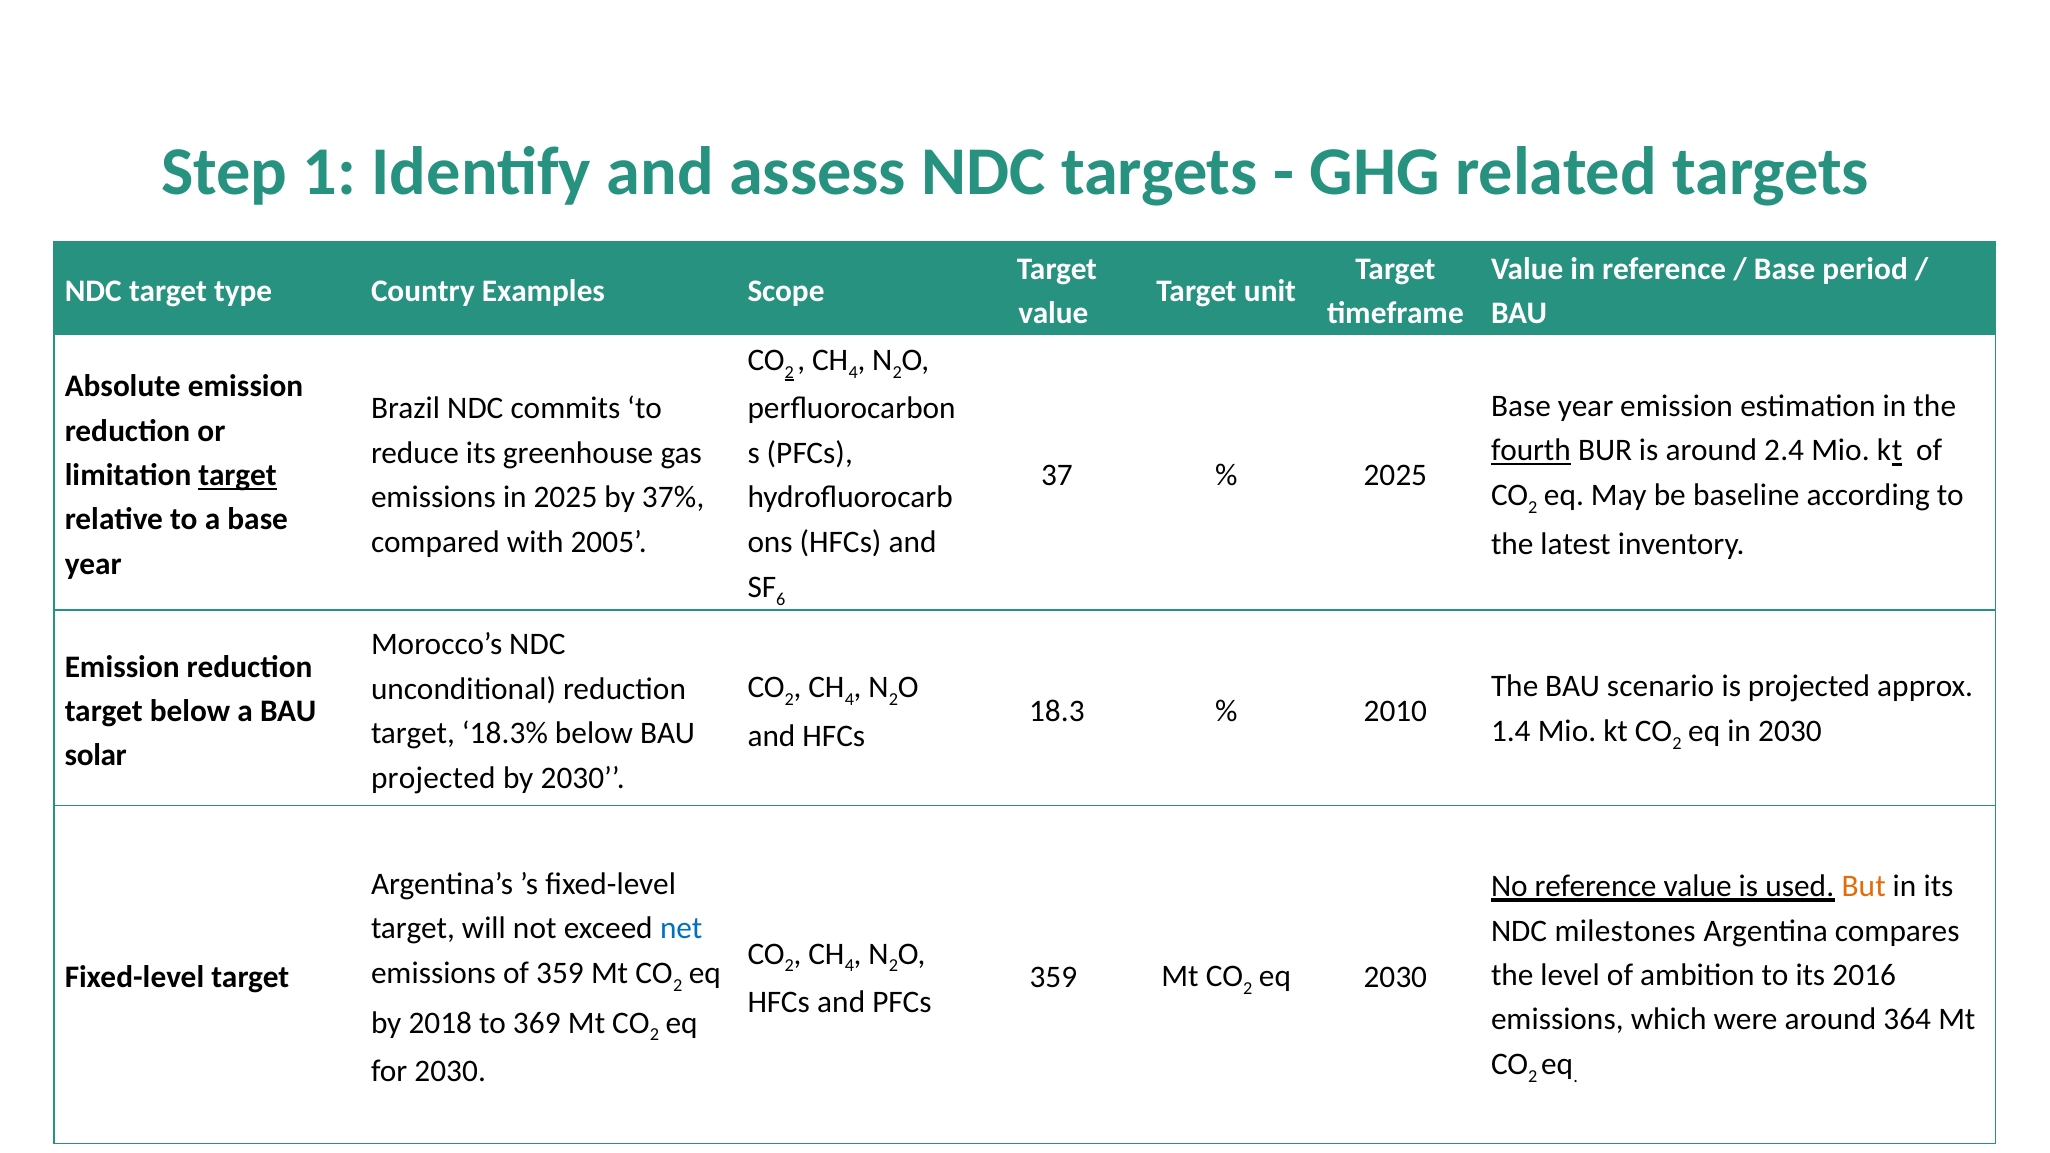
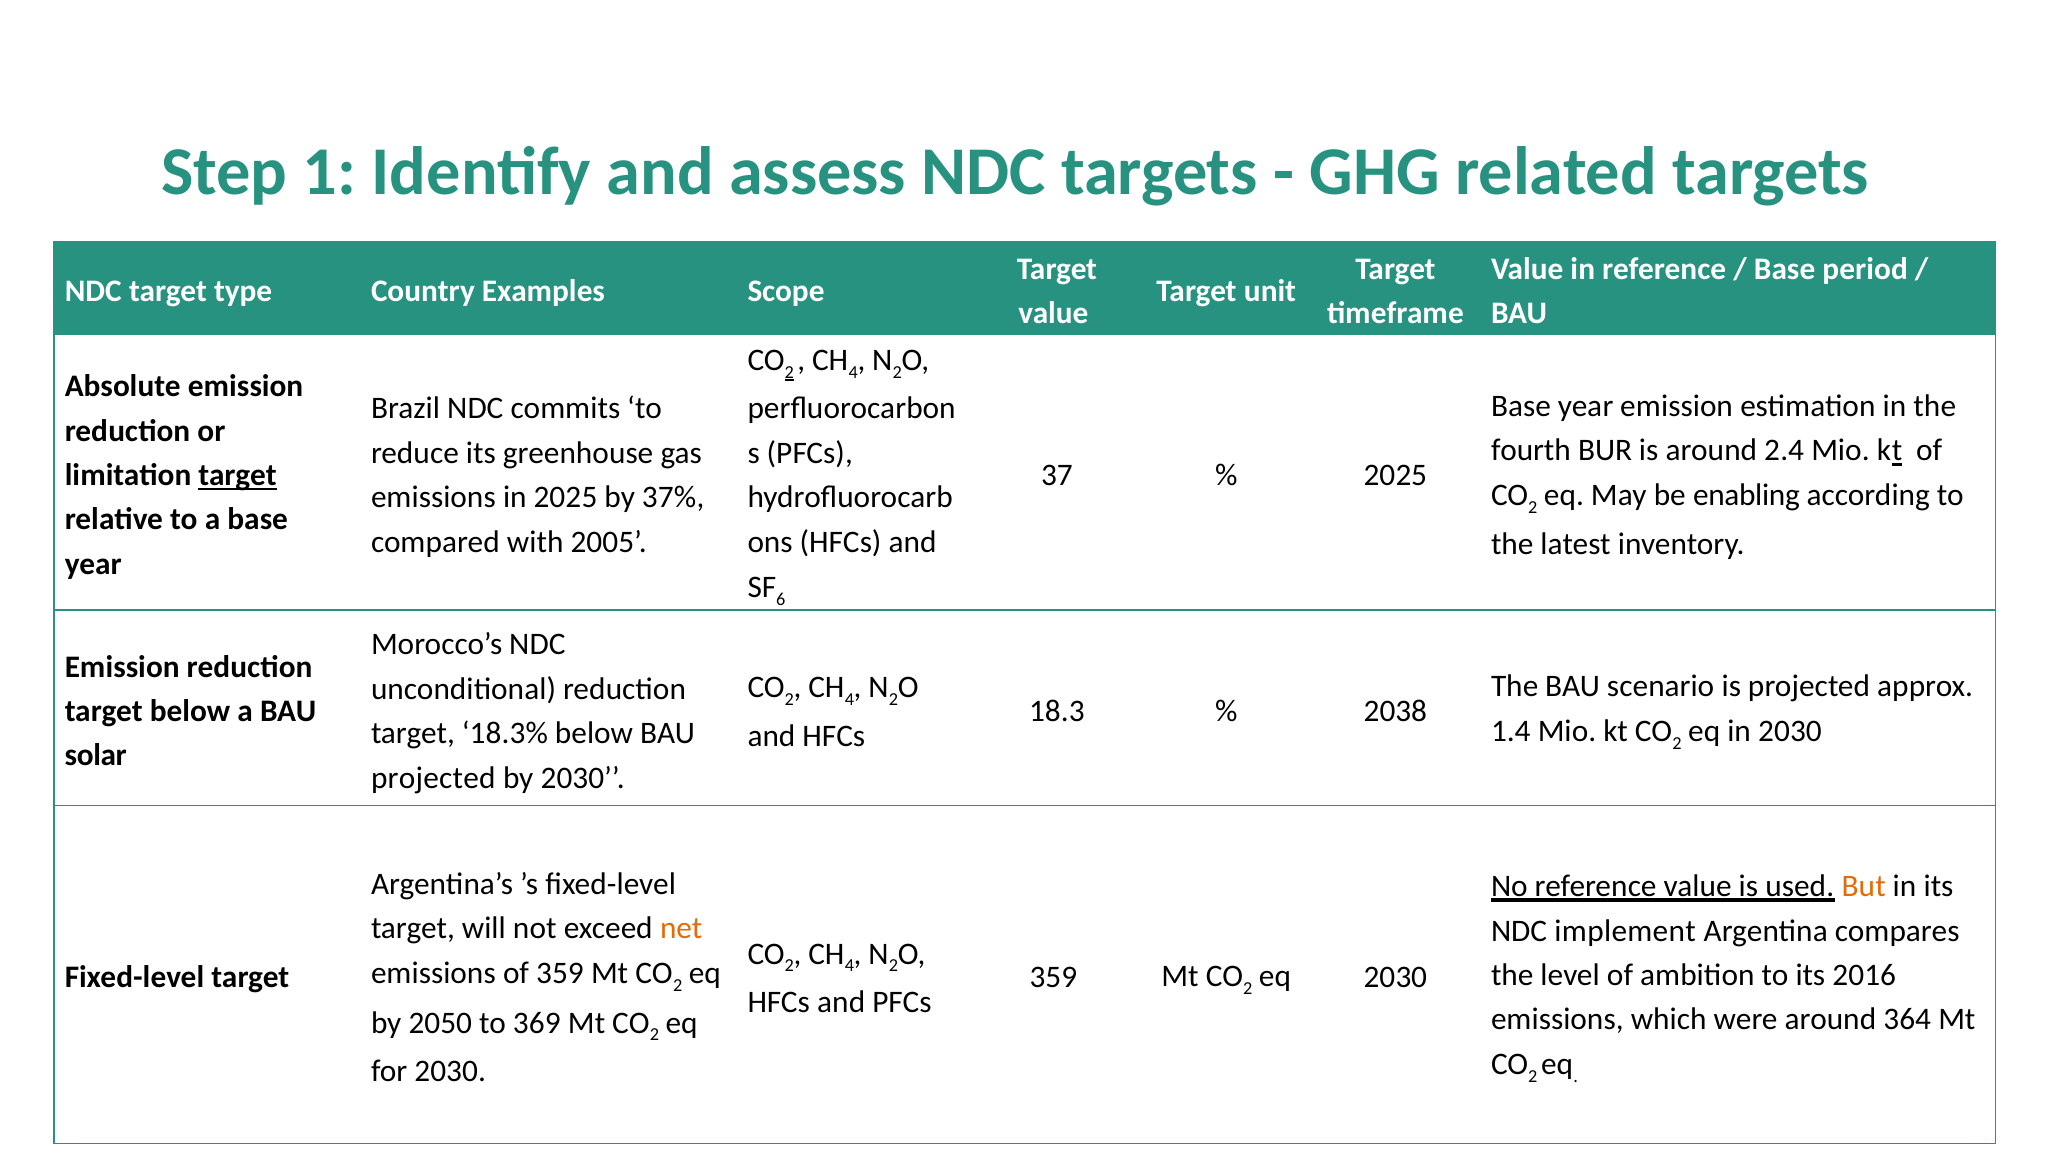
fourth underline: present -> none
baseline: baseline -> enabling
2010: 2010 -> 2038
net colour: blue -> orange
milestones: milestones -> implement
2018: 2018 -> 2050
